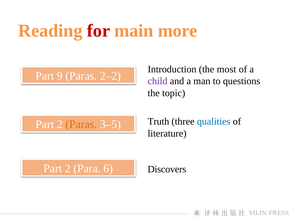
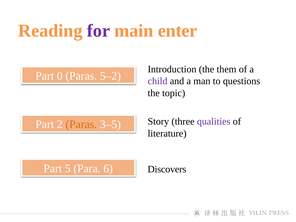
for colour: red -> purple
more: more -> enter
most: most -> them
9: 9 -> 0
2–2: 2–2 -> 5–2
Truth: Truth -> Story
qualities colour: blue -> purple
2 at (68, 168): 2 -> 5
